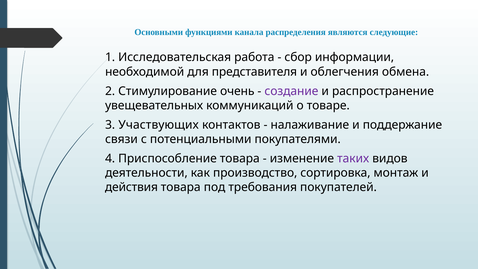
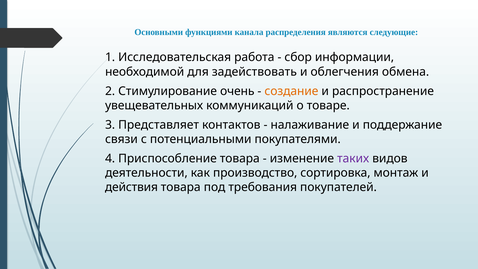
представителя: представителя -> задействовать
создание colour: purple -> orange
Участвующих: Участвующих -> Представляет
